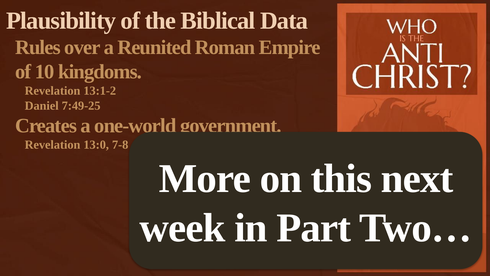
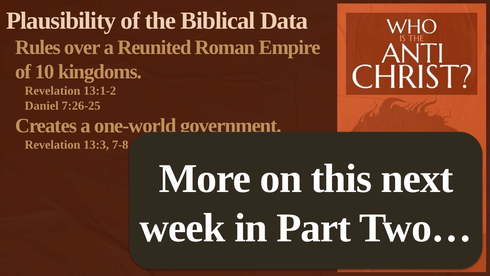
7:49-25: 7:49-25 -> 7:26-25
13:0: 13:0 -> 13:3
